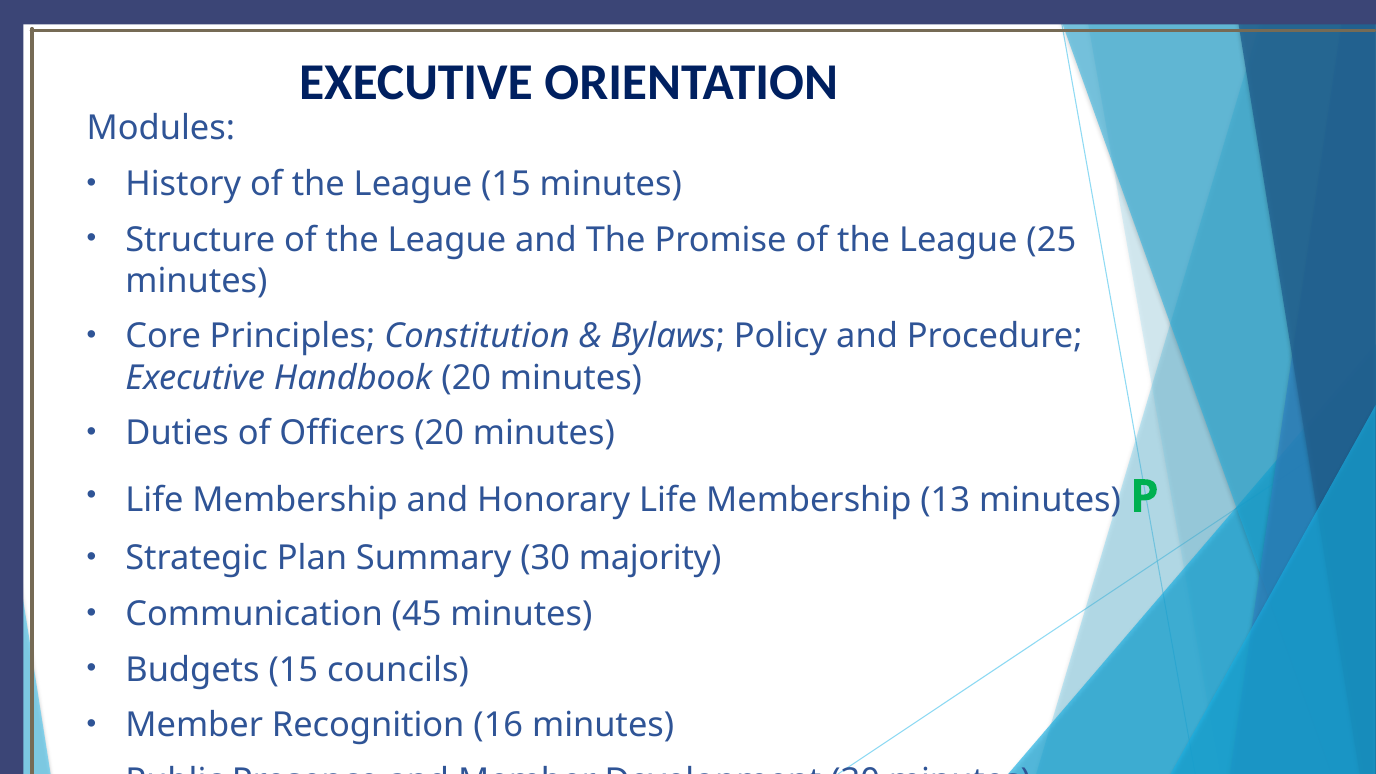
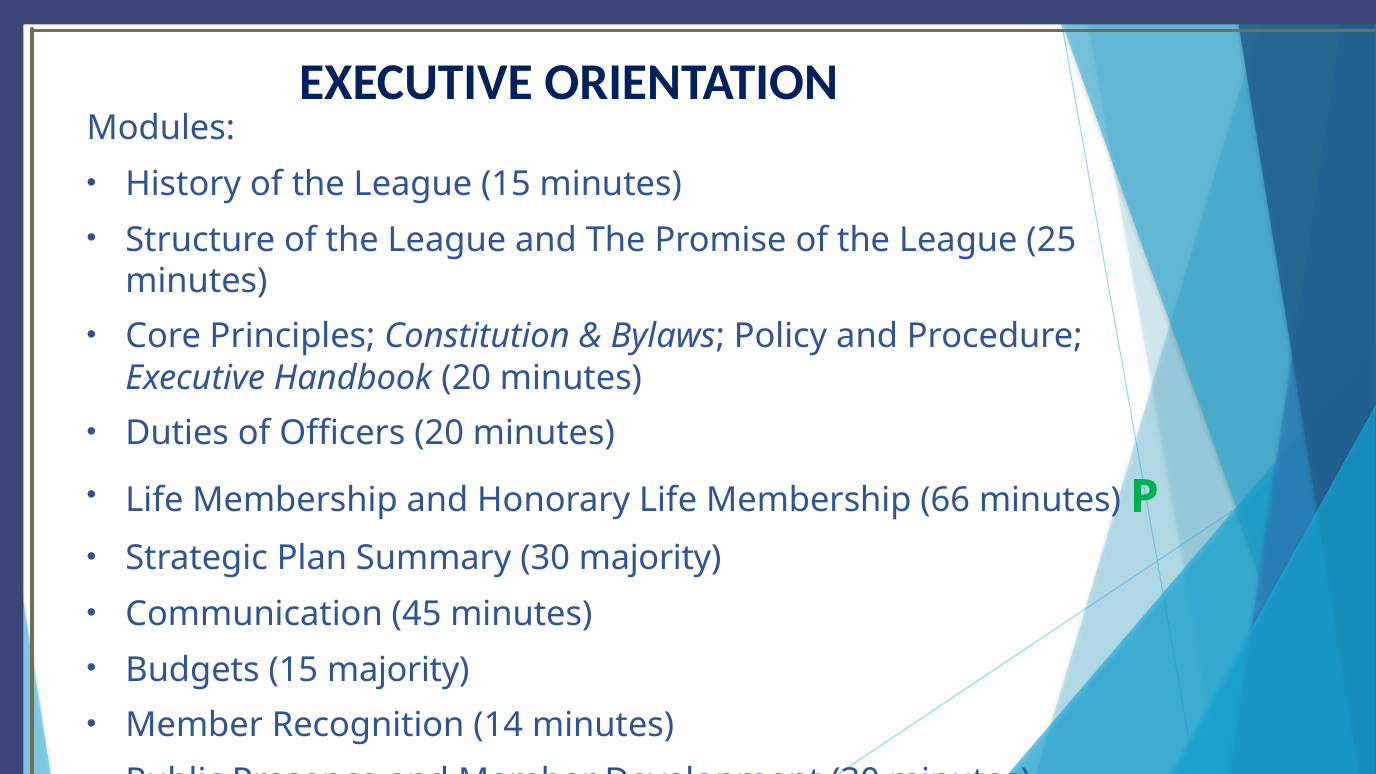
13: 13 -> 66
15 councils: councils -> majority
16: 16 -> 14
